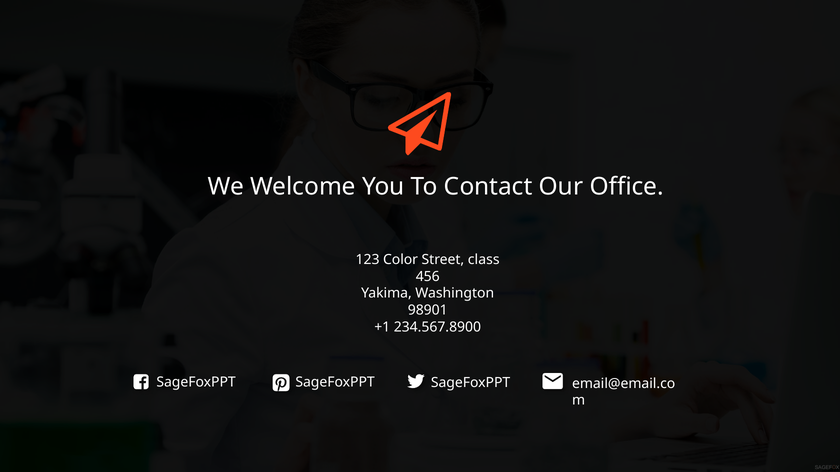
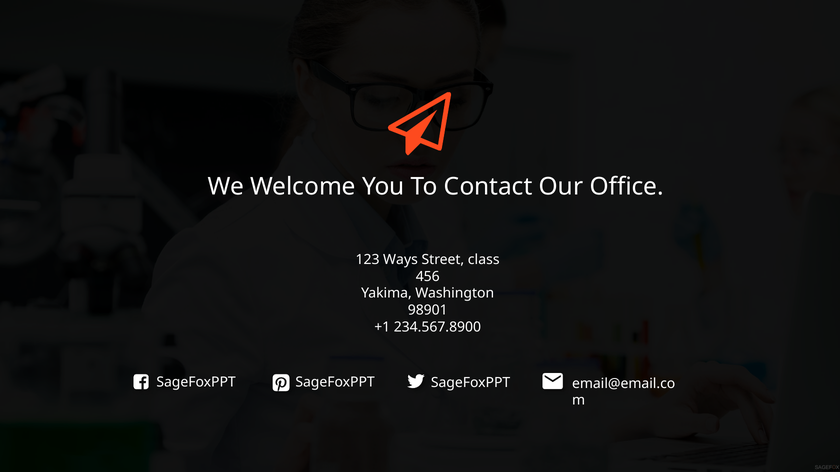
Color: Color -> Ways
